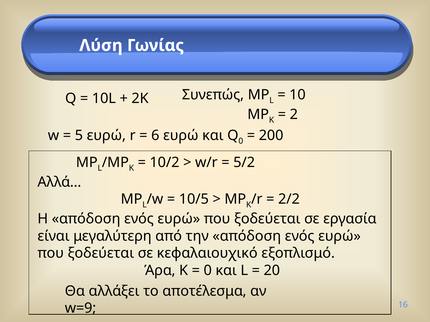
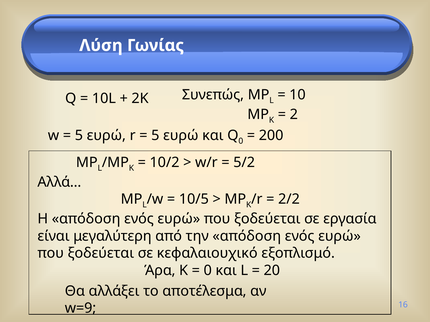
6 at (155, 136): 6 -> 5
